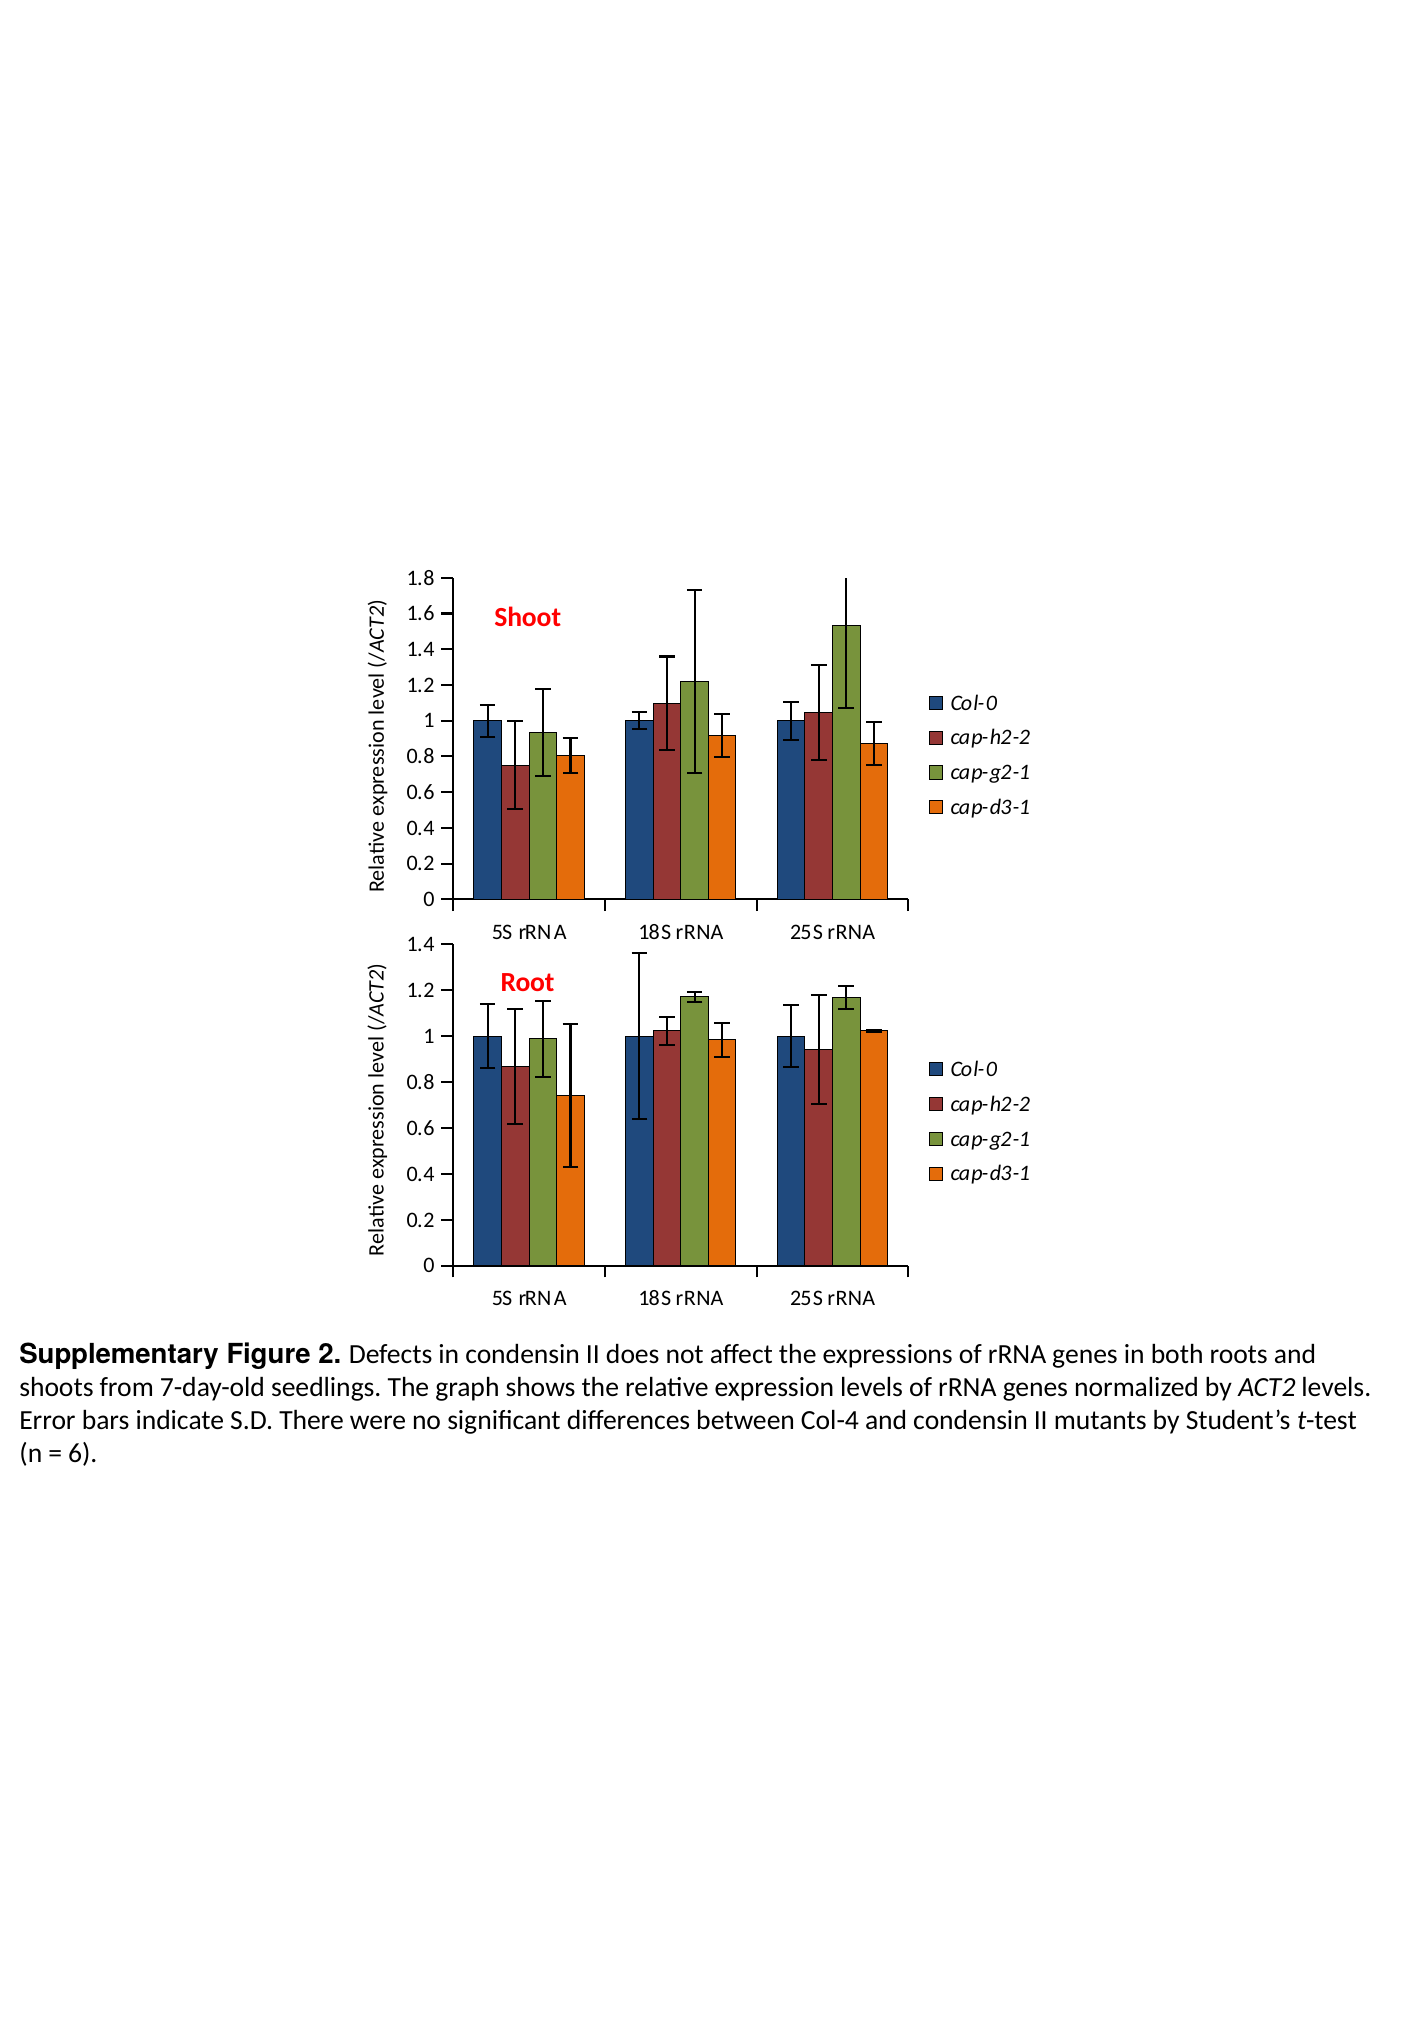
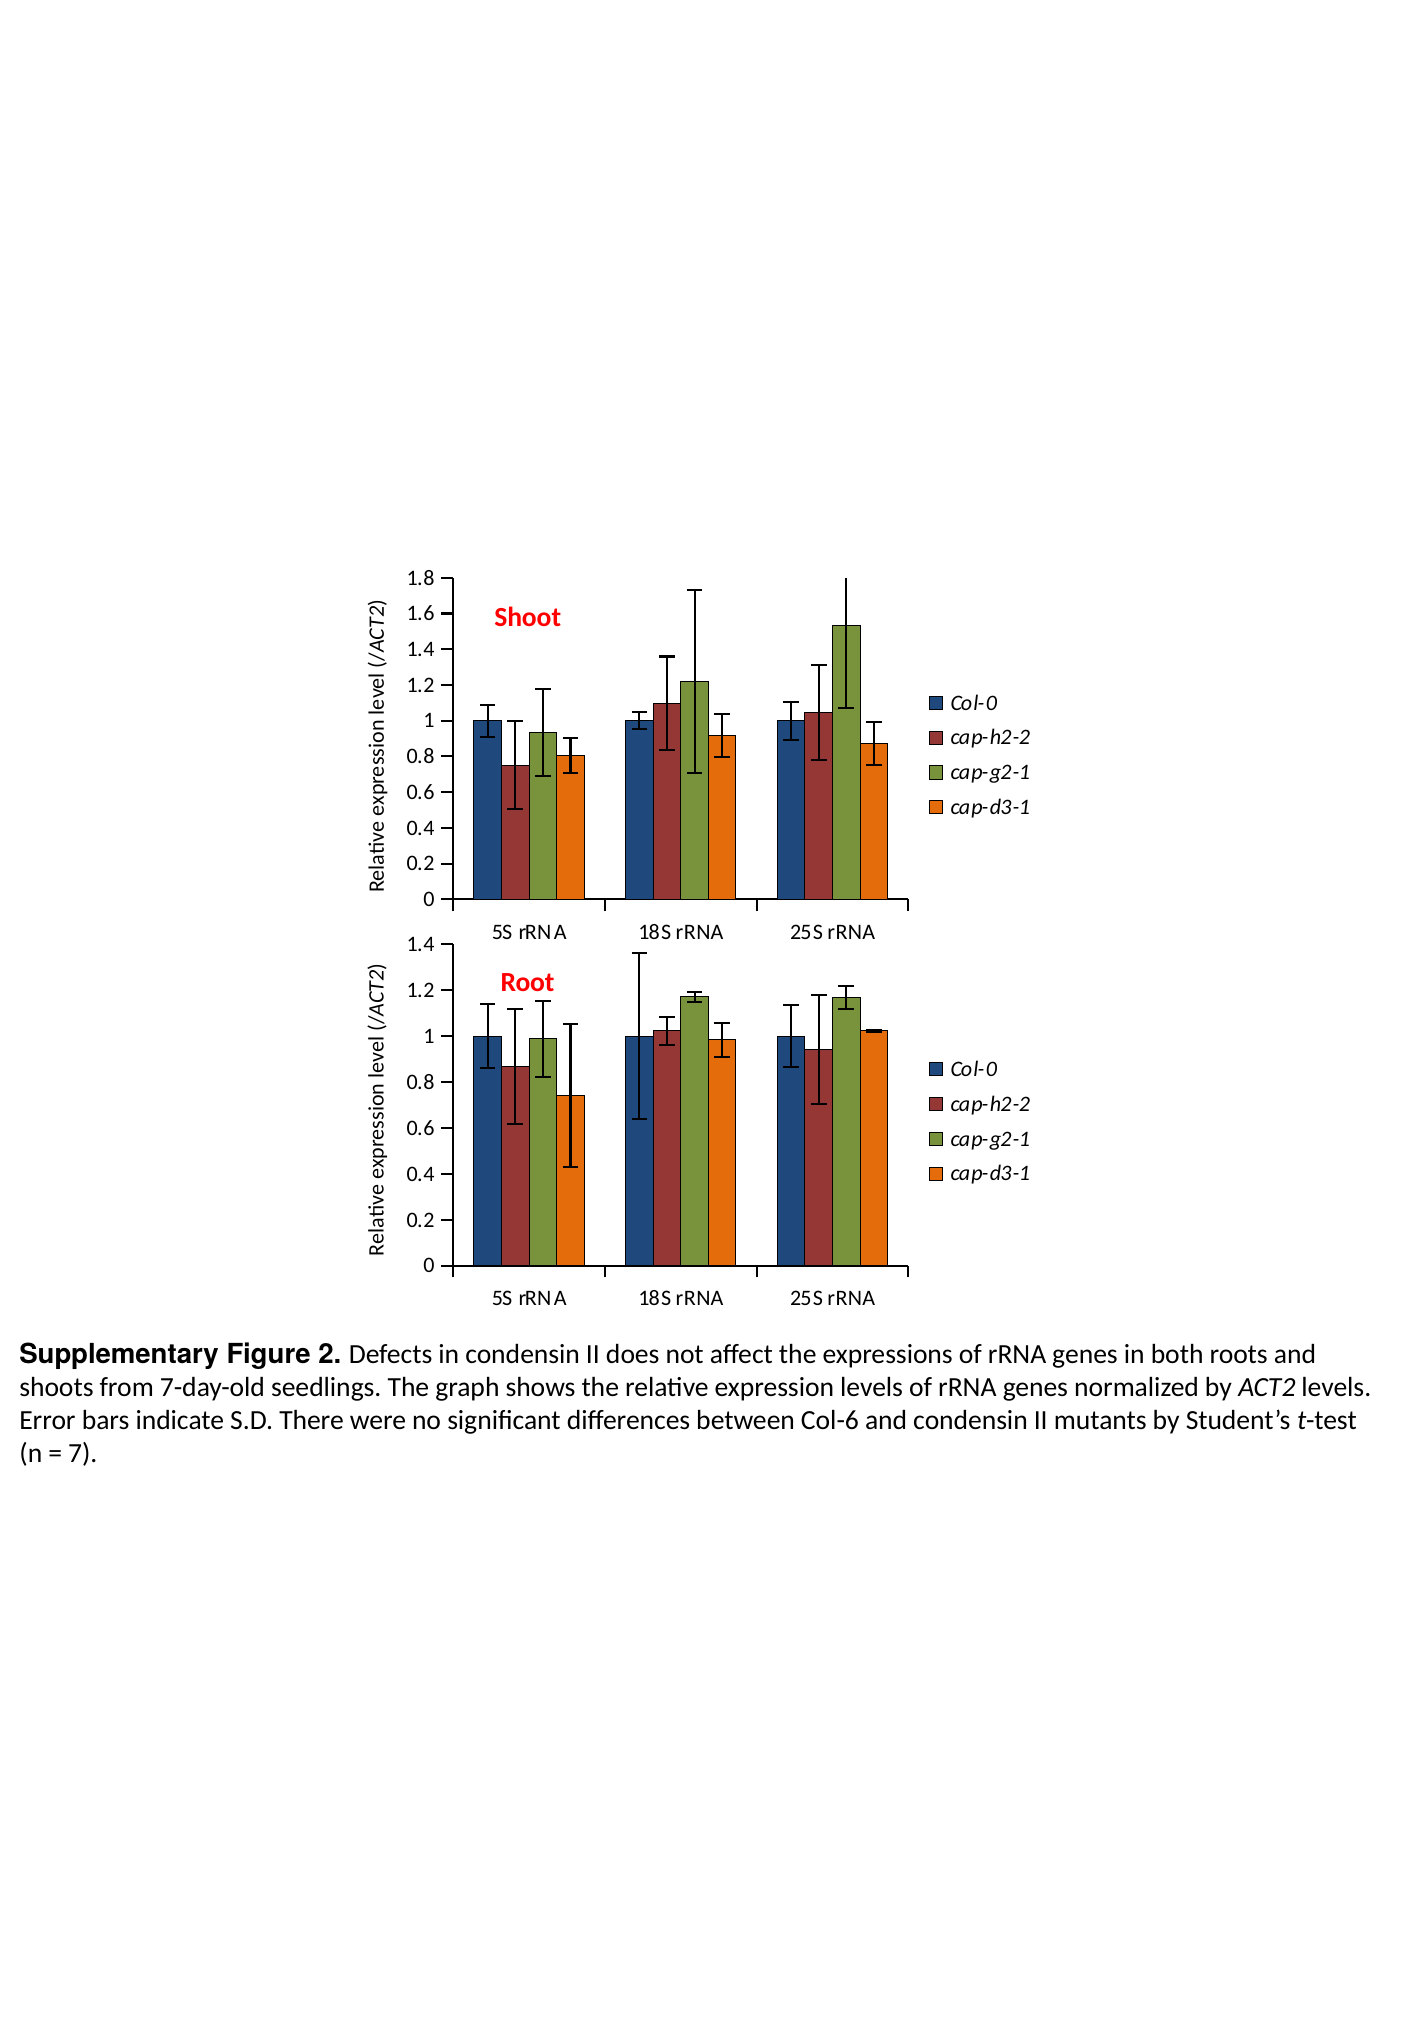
Col-4: Col-4 -> Col-6
6: 6 -> 7
